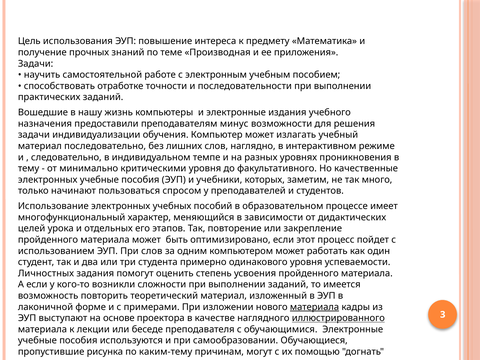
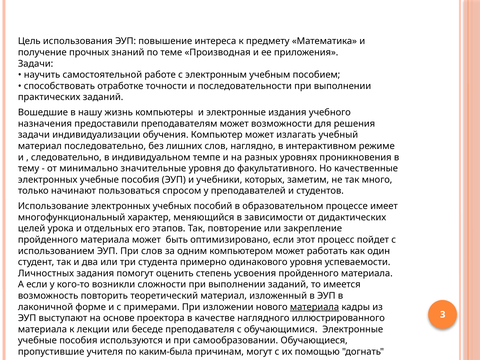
преподавателям минус: минус -> может
критическими: критическими -> значительные
иллюстрированного underline: present -> none
рисунка: рисунка -> учителя
каким-тему: каким-тему -> каким-была
